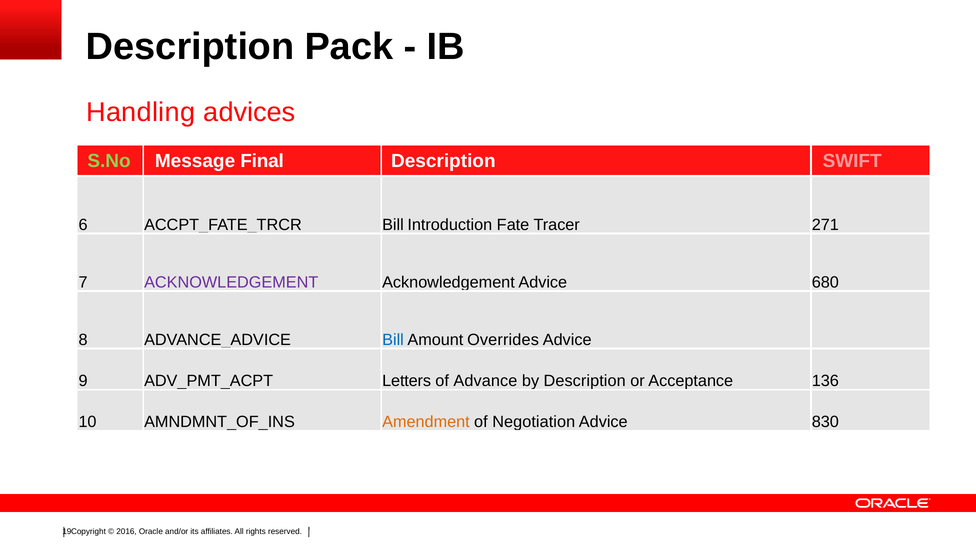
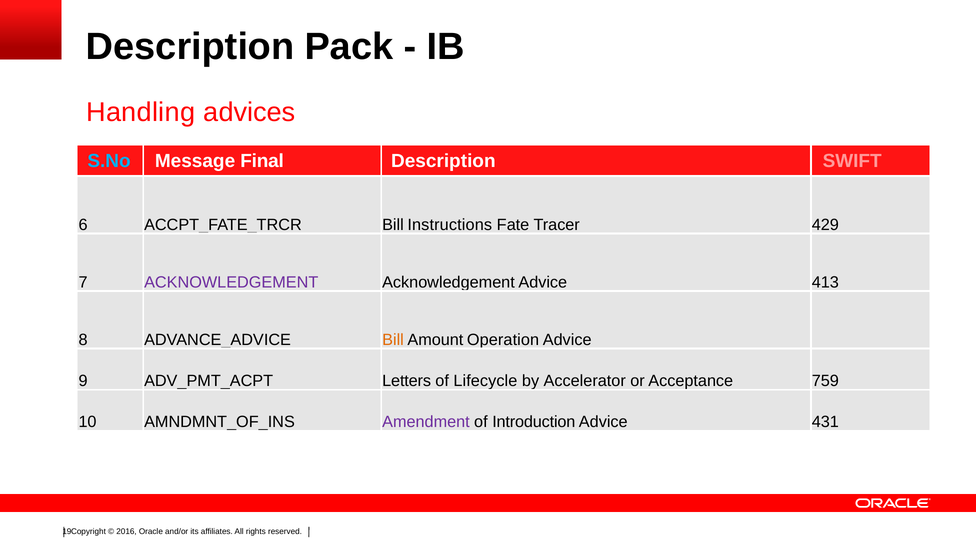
S.No colour: light green -> light blue
Introduction: Introduction -> Instructions
271: 271 -> 429
680: 680 -> 413
Bill at (393, 340) colour: blue -> orange
Overrides: Overrides -> Operation
Advance: Advance -> Lifecycle
by Description: Description -> Accelerator
136: 136 -> 759
Amendment colour: orange -> purple
Negotiation: Negotiation -> Introduction
830: 830 -> 431
